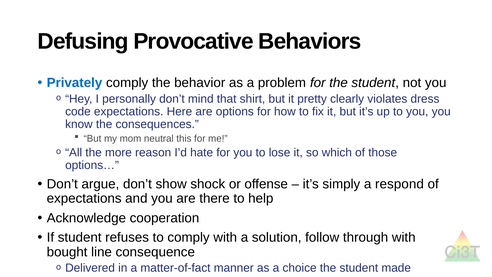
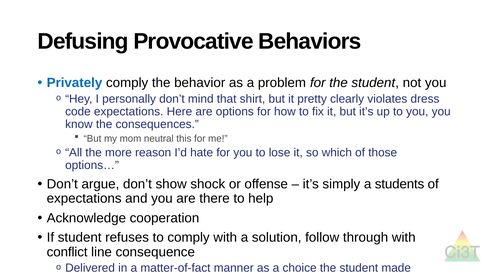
respond: respond -> students
bought: bought -> conflict
